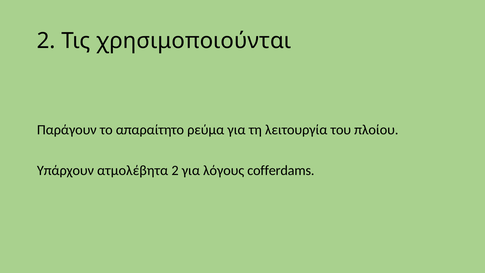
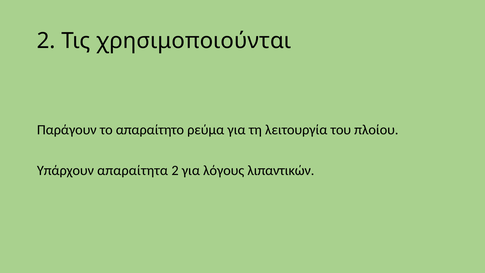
ατμολέβητα: ατμολέβητα -> απαραίτητα
cofferdams: cofferdams -> λιπαντικών
